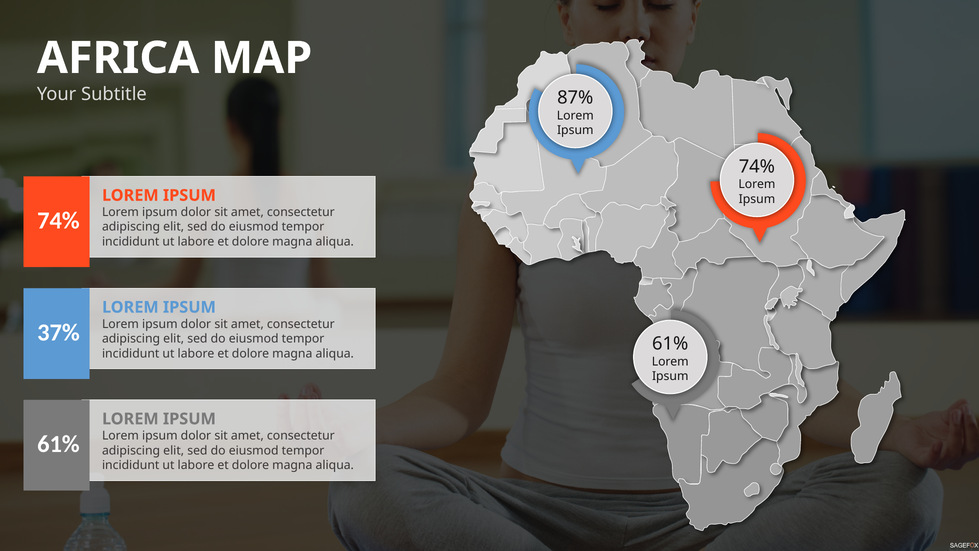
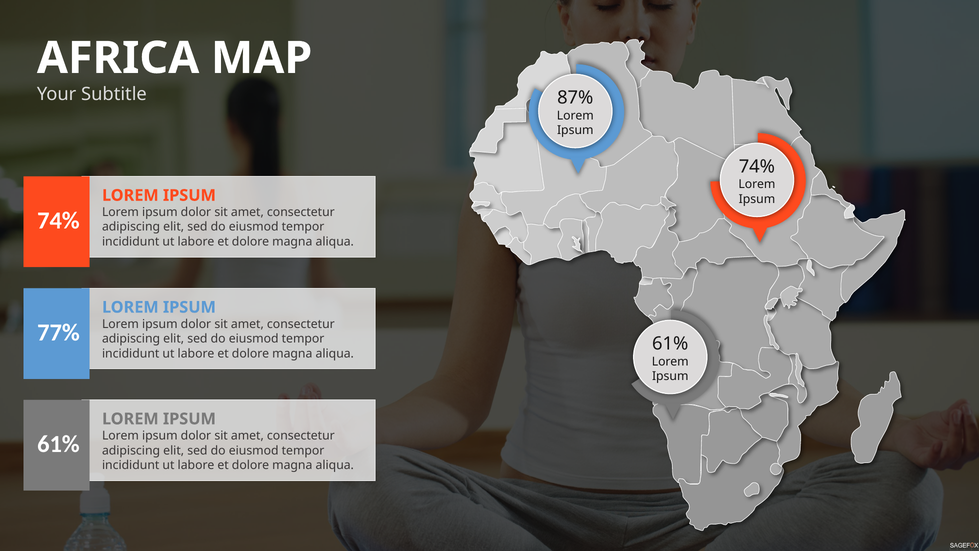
37%: 37% -> 77%
